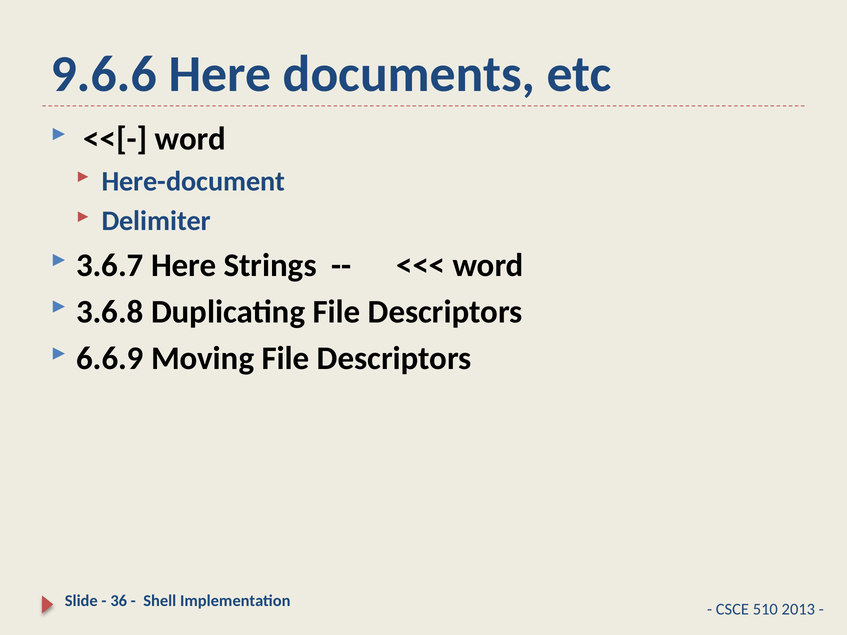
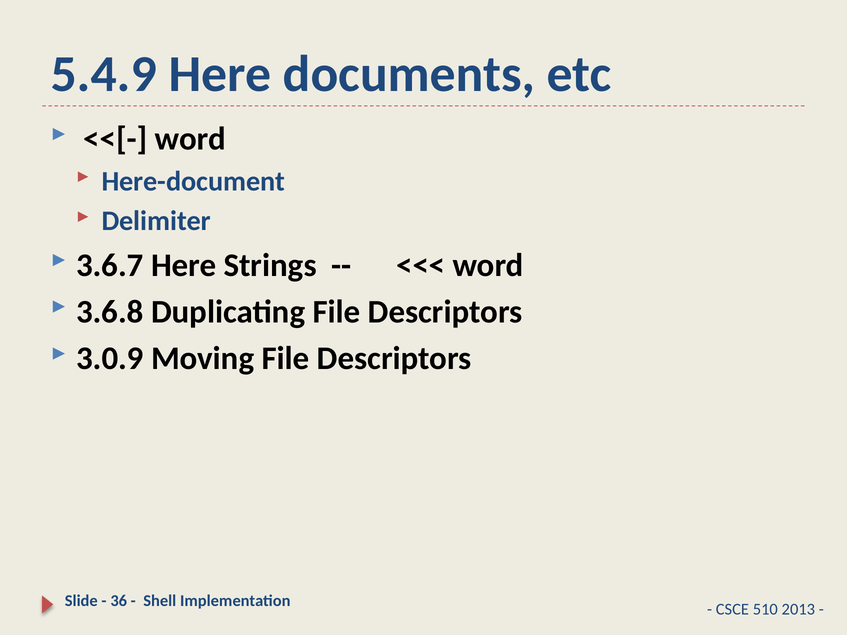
9.6.6: 9.6.6 -> 5.4.9
6.6.9: 6.6.9 -> 3.0.9
